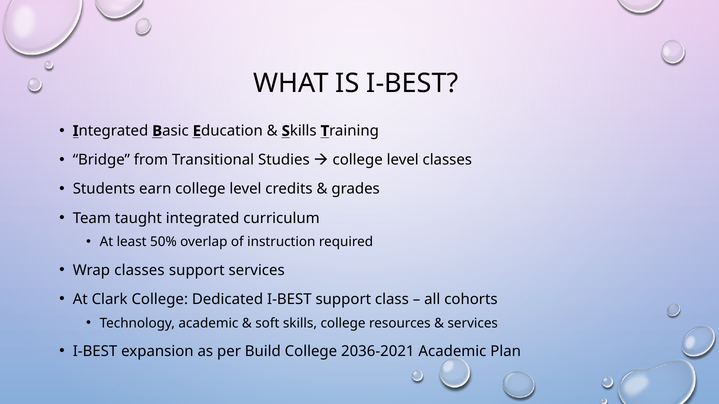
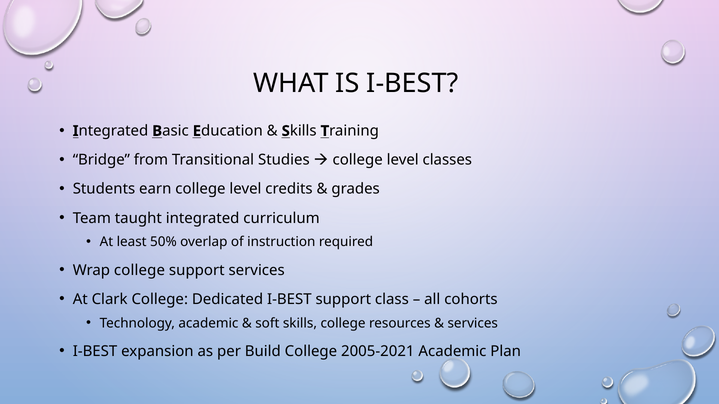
Wrap classes: classes -> college
2036-2021: 2036-2021 -> 2005-2021
